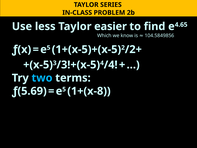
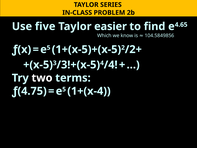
less: less -> five
two colour: light blue -> white
ƒ(5.69: ƒ(5.69 -> ƒ(4.75
1+(x-8: 1+(x-8 -> 1+(x-4
